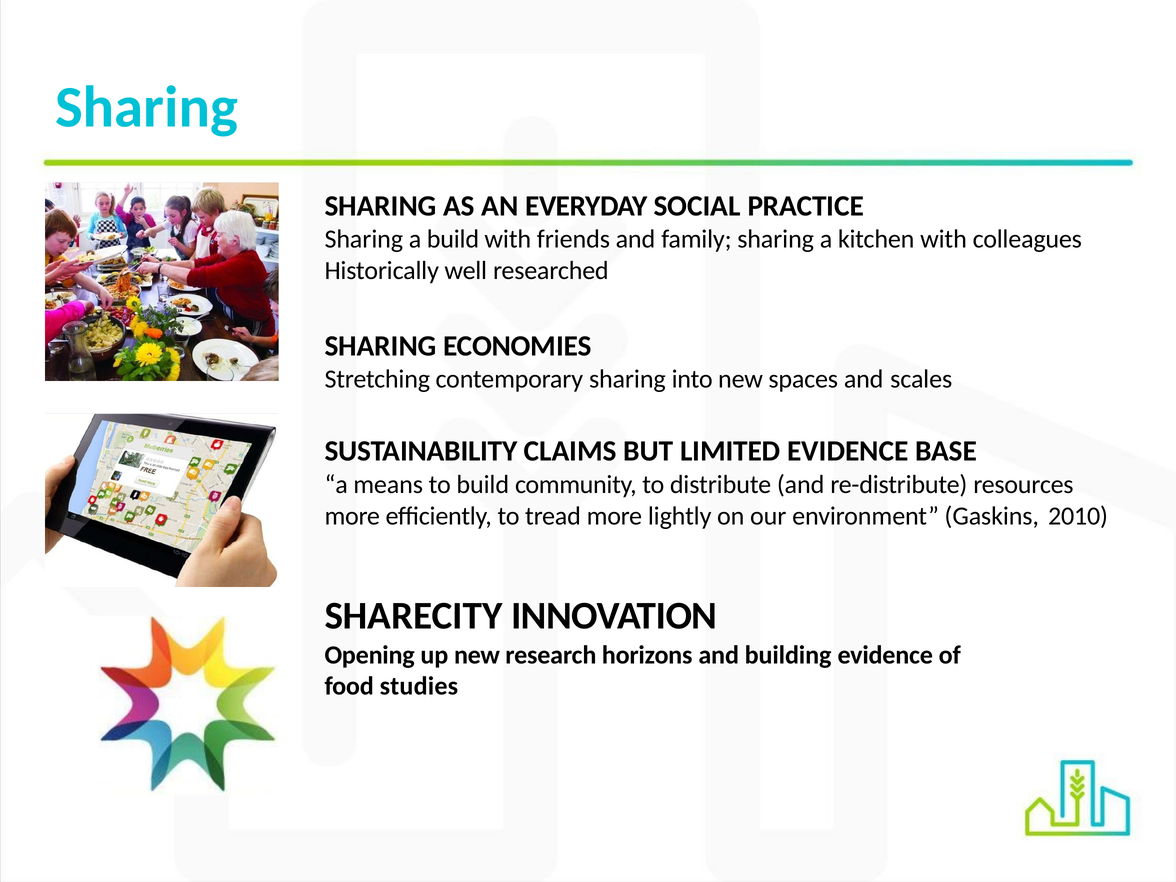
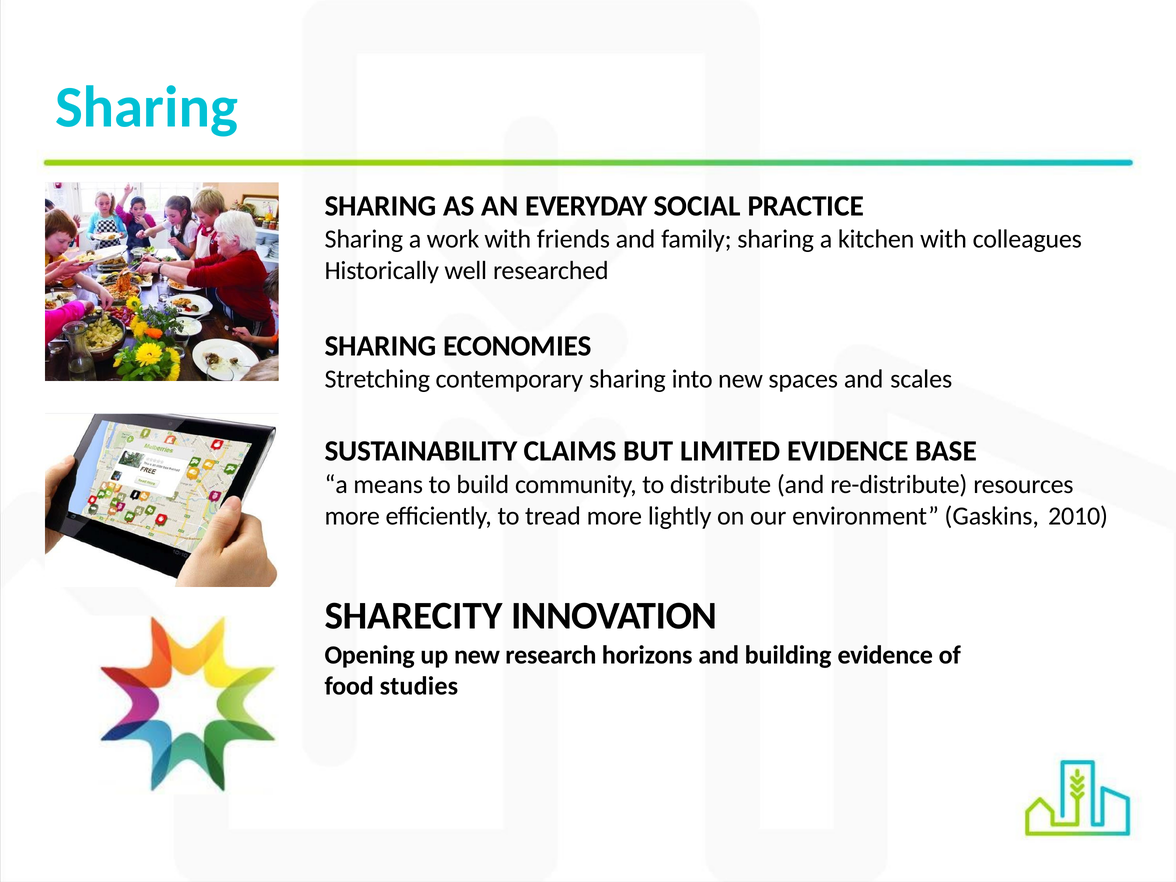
a build: build -> work
